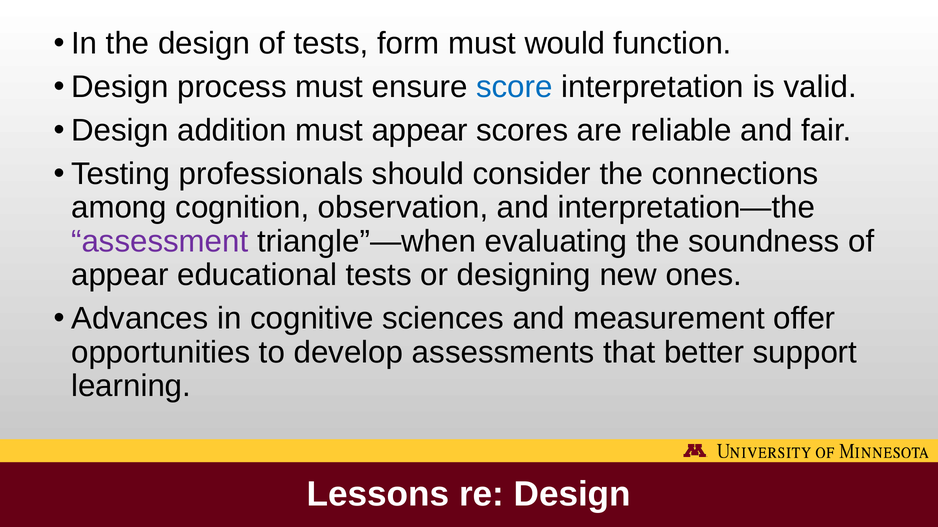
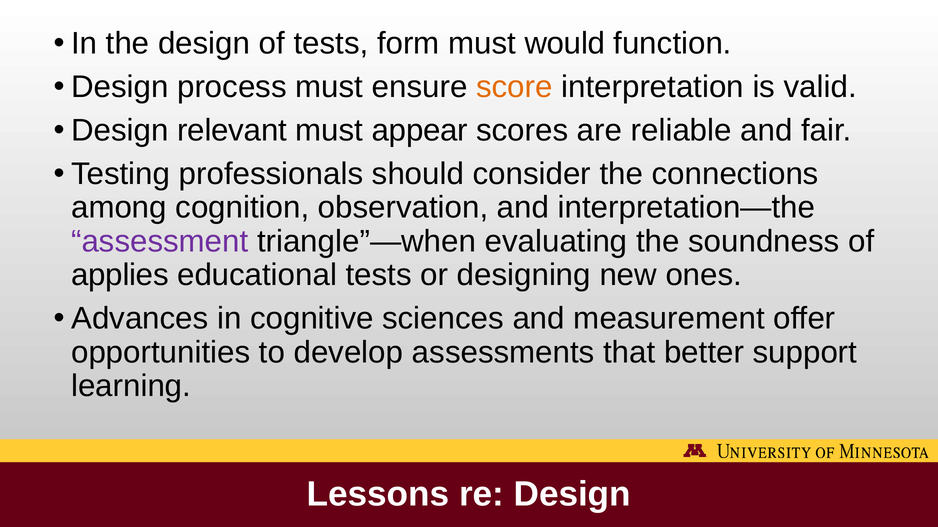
score colour: blue -> orange
addition: addition -> relevant
appear at (120, 275): appear -> applies
